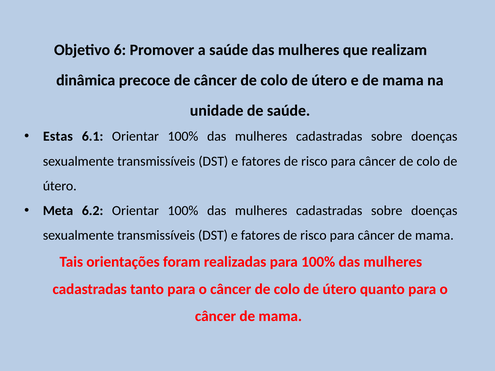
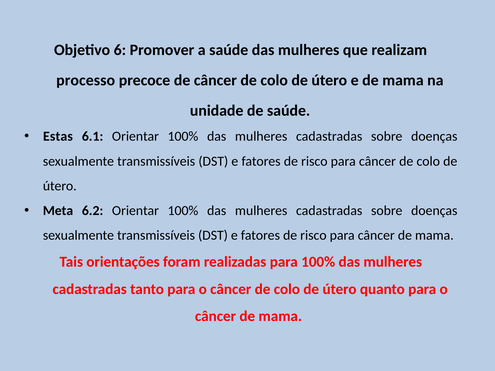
dinâmica: dinâmica -> processo
